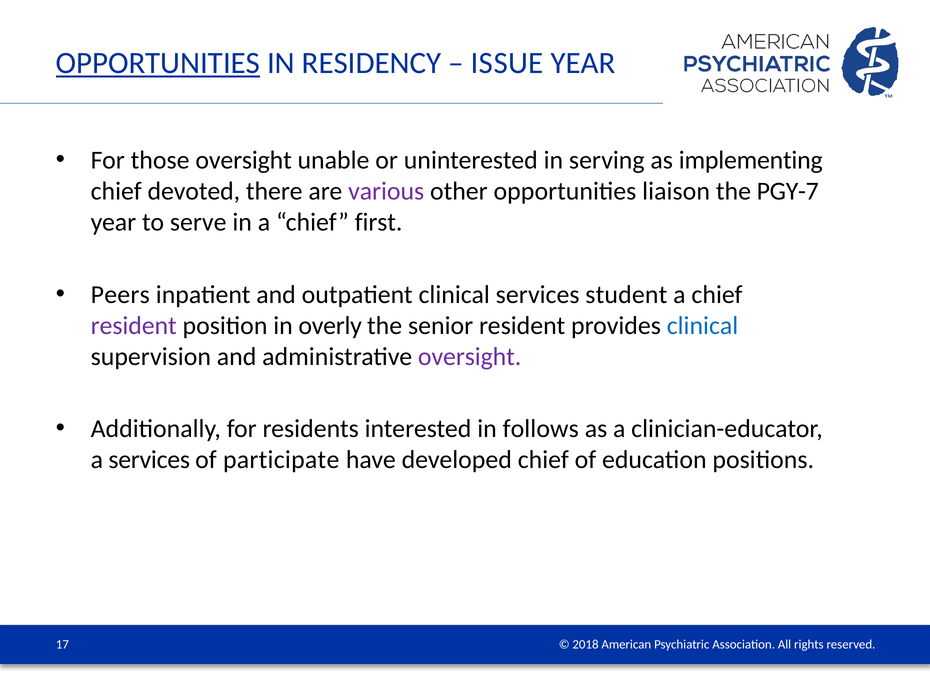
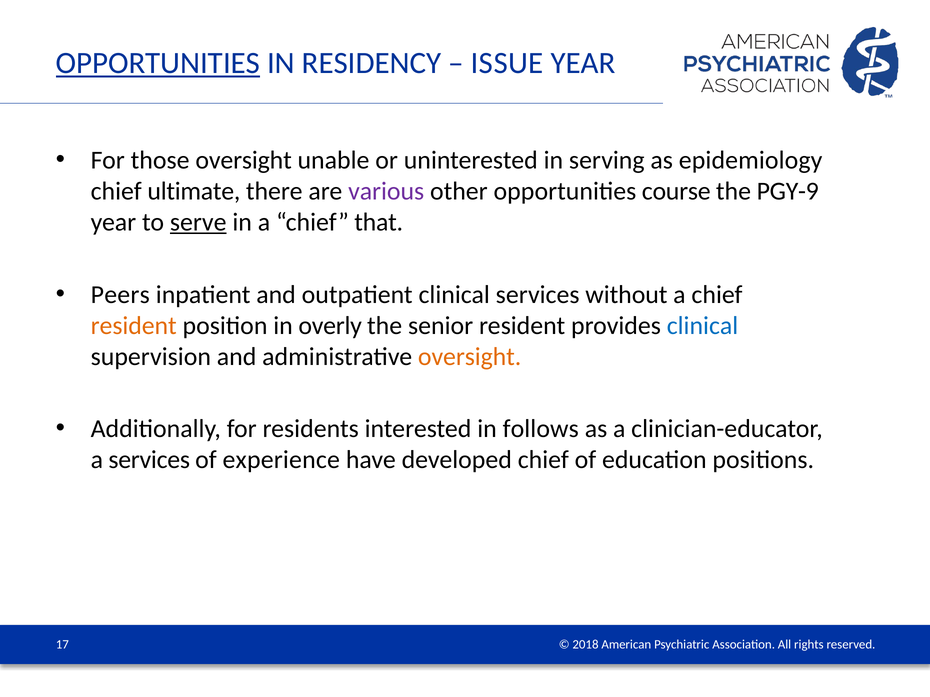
implementing: implementing -> epidemiology
devoted: devoted -> ultimate
liaison: liaison -> course
PGY-7: PGY-7 -> PGY-9
serve underline: none -> present
first: first -> that
student: student -> without
resident at (134, 326) colour: purple -> orange
oversight at (470, 357) colour: purple -> orange
participate: participate -> experience
